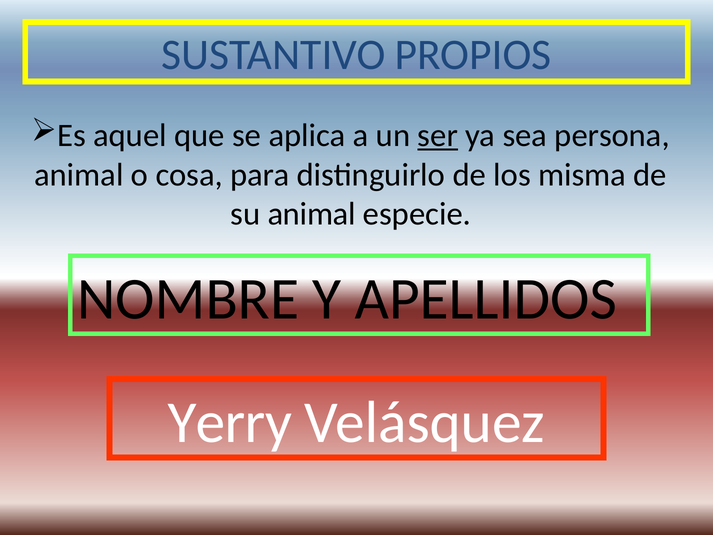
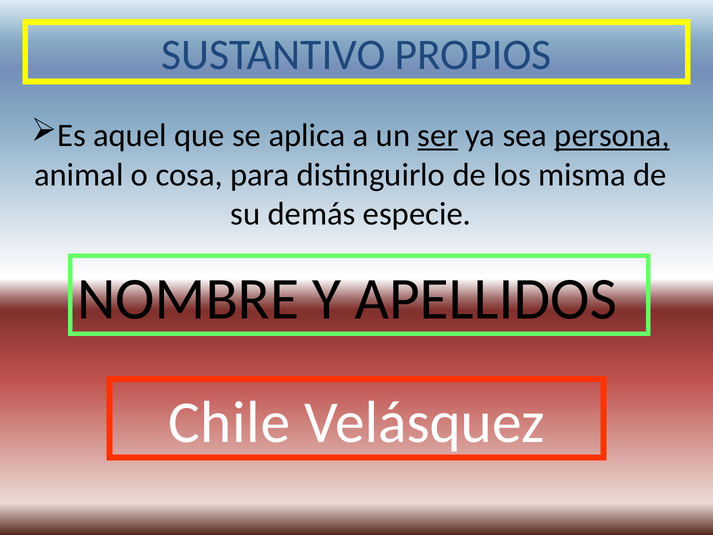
persona underline: none -> present
su animal: animal -> demás
Yerry: Yerry -> Chile
